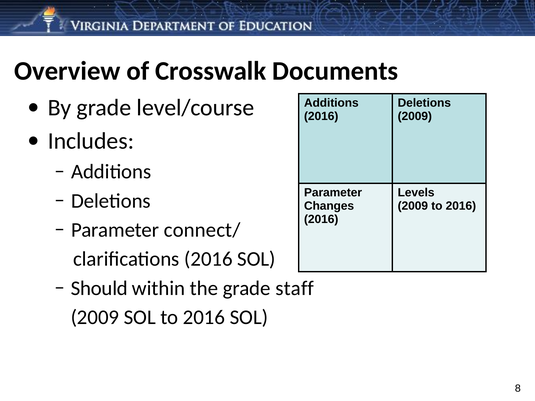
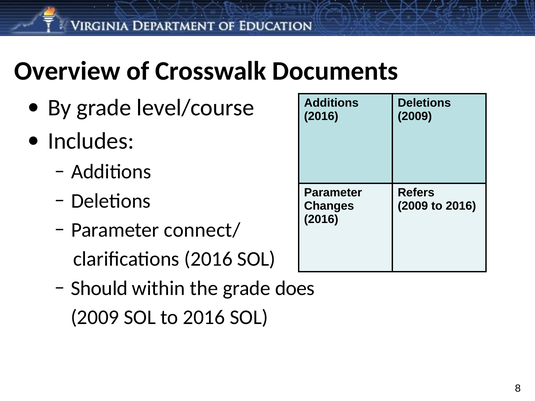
Levels: Levels -> Refers
staff: staff -> does
